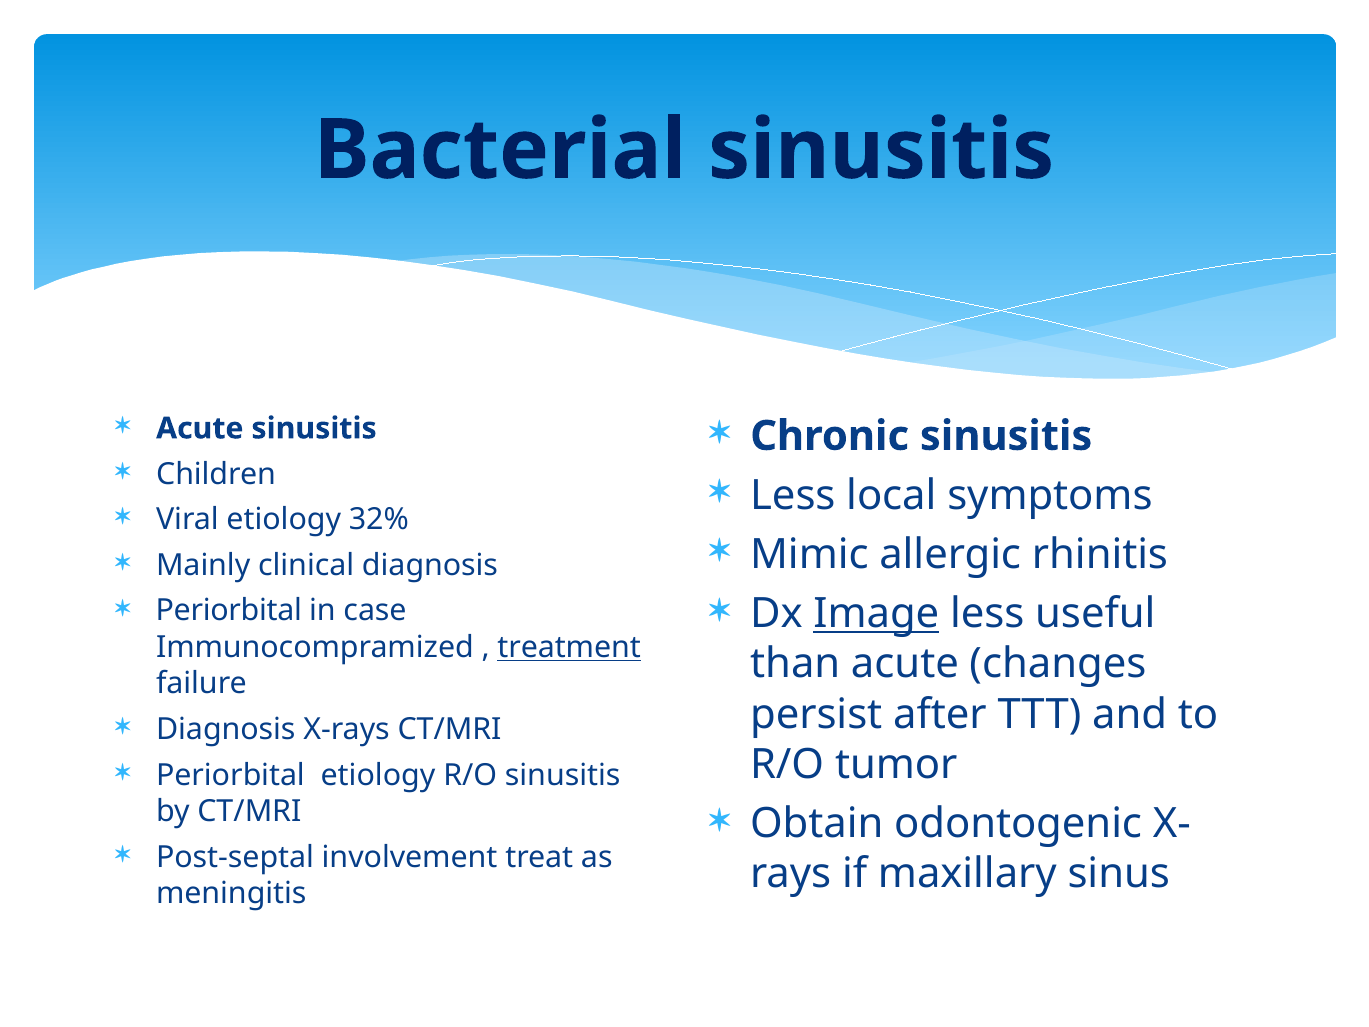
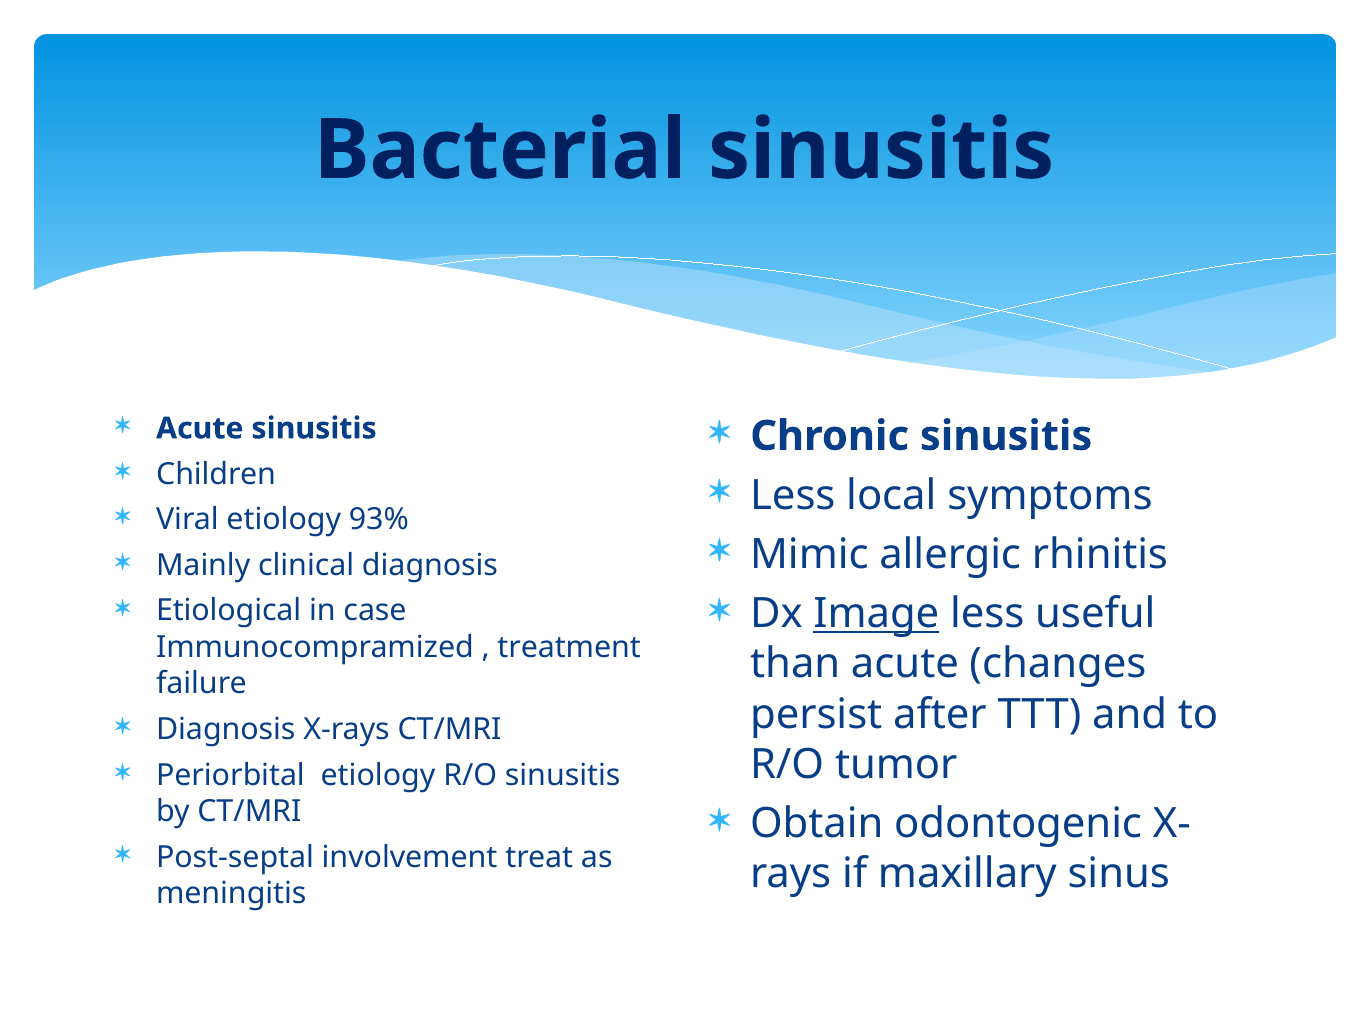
32%: 32% -> 93%
Periorbital at (229, 611): Periorbital -> Etiological
treatment underline: present -> none
